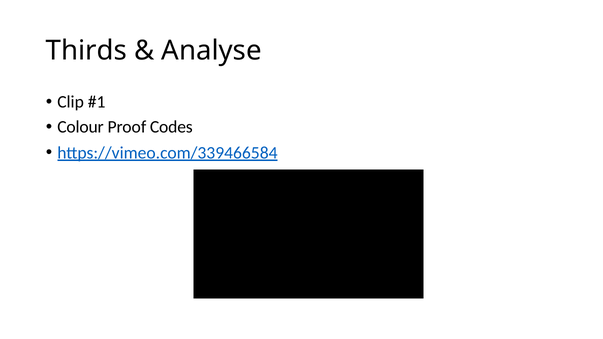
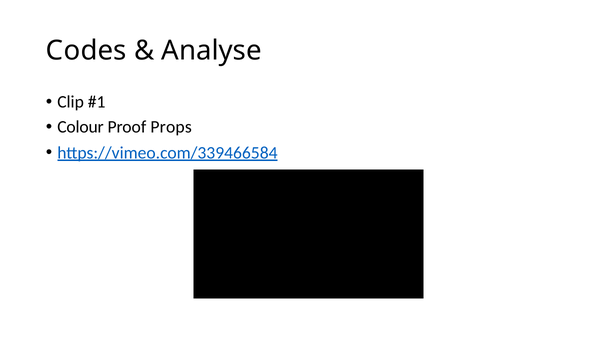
Thirds: Thirds -> Codes
Codes: Codes -> Props
